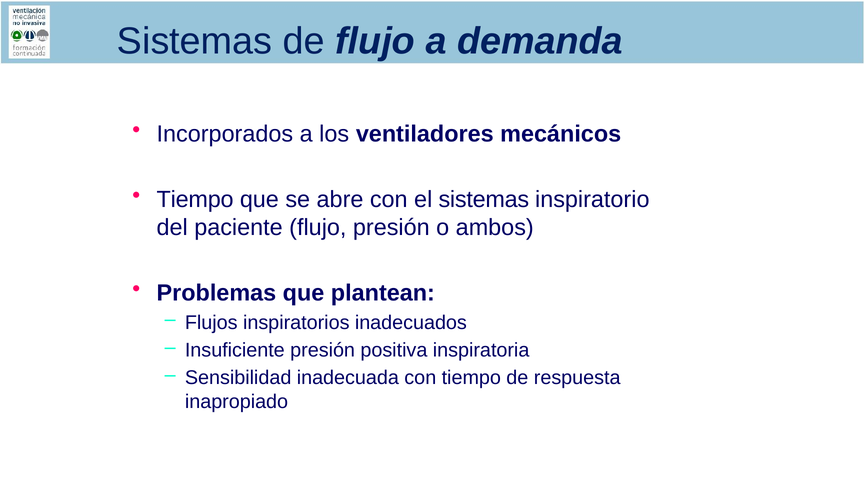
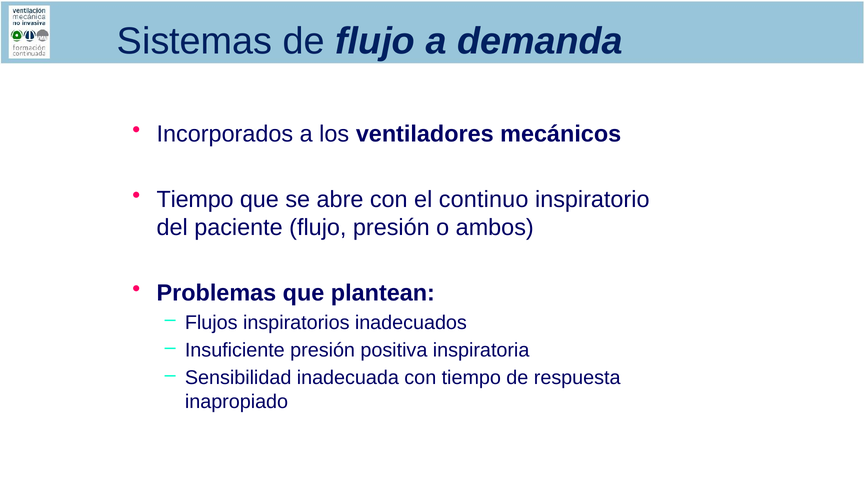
el sistemas: sistemas -> continuo
